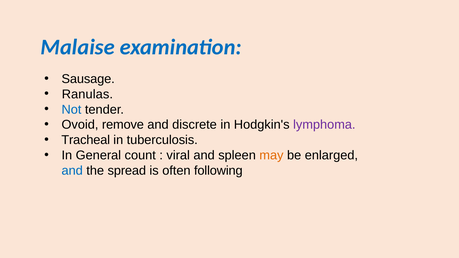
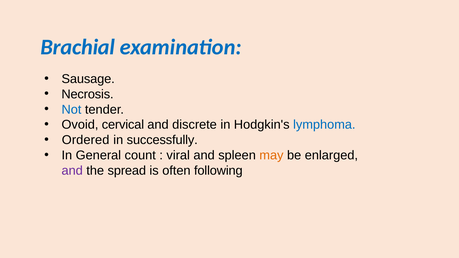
Malaise: Malaise -> Brachial
Ranulas: Ranulas -> Necrosis
remove: remove -> cervical
lymphoma colour: purple -> blue
Tracheal: Tracheal -> Ordered
tuberculosis: tuberculosis -> successfully
and at (72, 171) colour: blue -> purple
